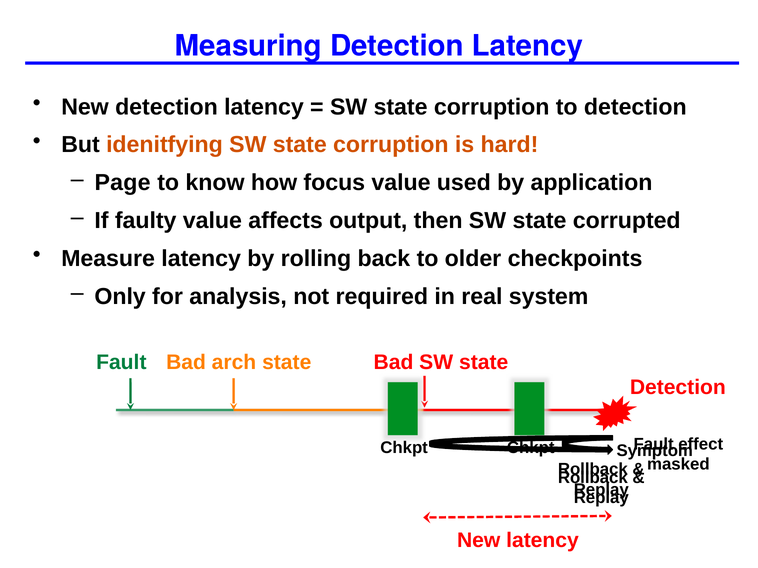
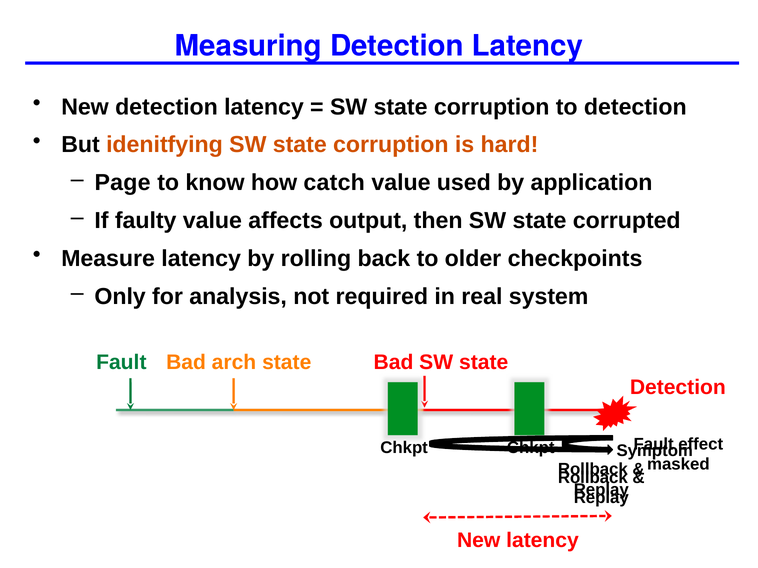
focus: focus -> catch
